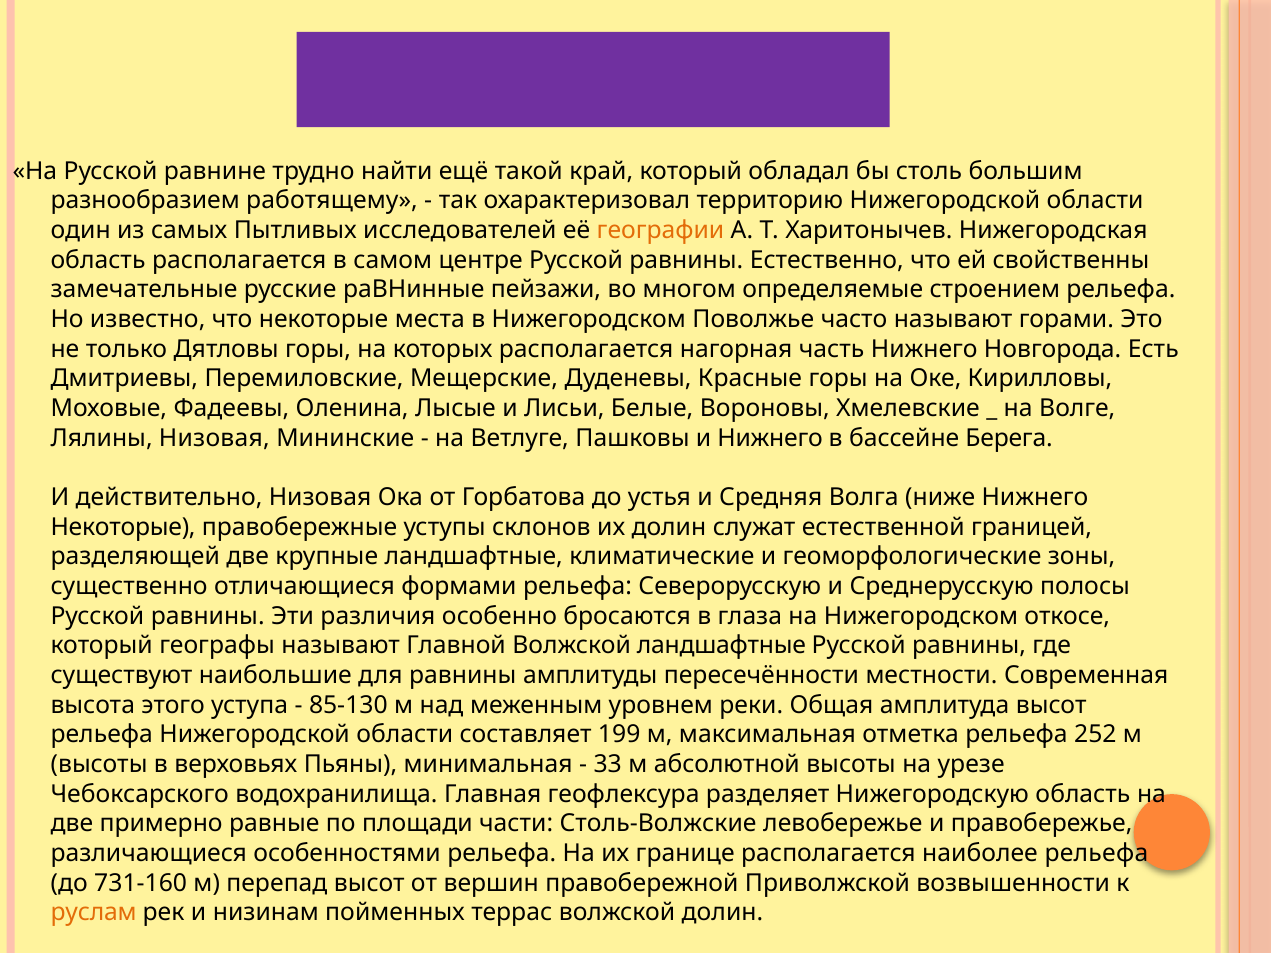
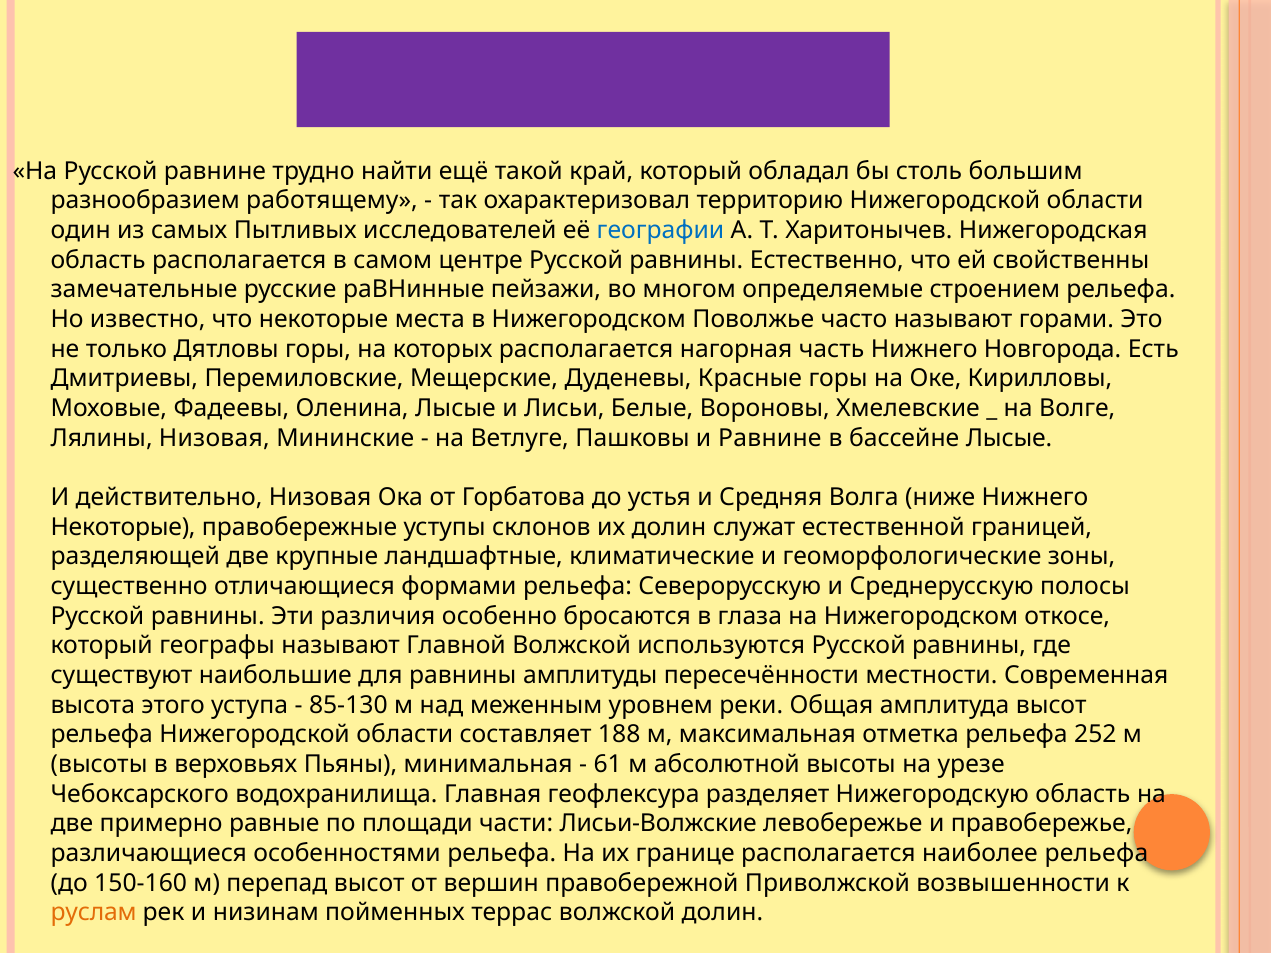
географии colour: orange -> blue
и Нижнего: Нижнего -> Равнине
бассейне Берега: Берега -> Лысые
Волжской ландшафтные: ландшафтные -> используются
199: 199 -> 188
33: 33 -> 61
Столь-Волжские: Столь-Волжские -> Лисьи-Волжские
731-160: 731-160 -> 150-160
